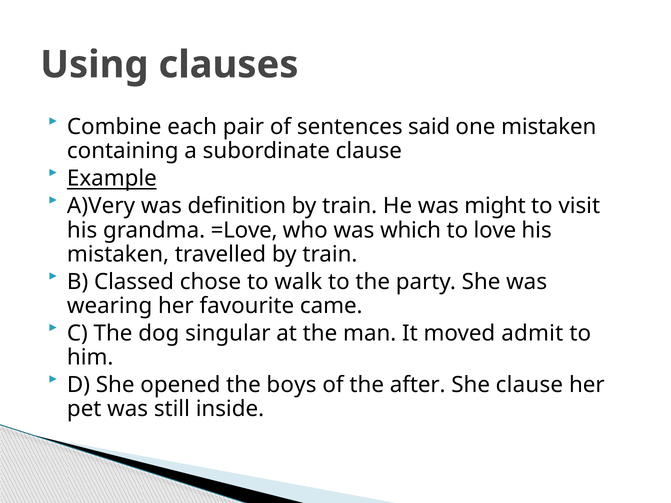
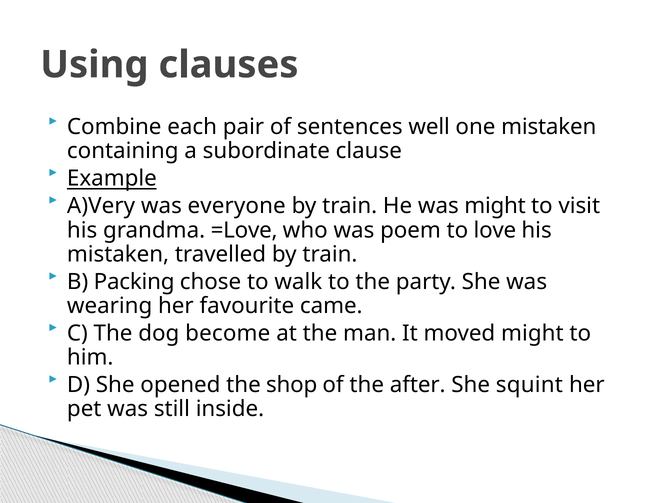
said: said -> well
definition: definition -> everyone
which: which -> poem
Classed: Classed -> Packing
singular: singular -> become
moved admit: admit -> might
boys: boys -> shop
She clause: clause -> squint
